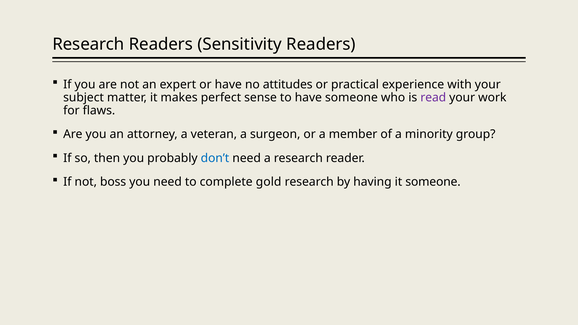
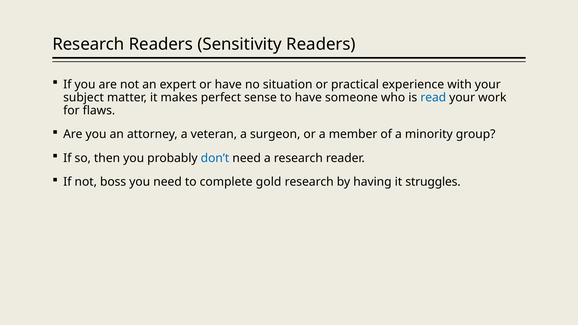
attitudes: attitudes -> situation
read colour: purple -> blue
it someone: someone -> struggles
